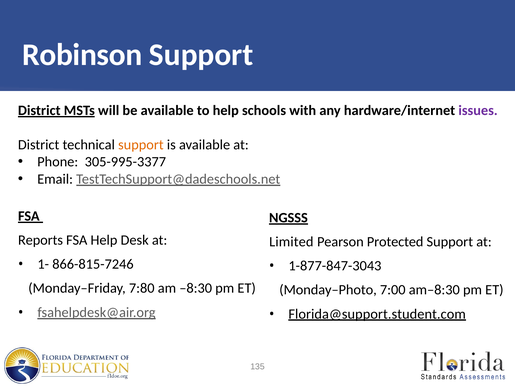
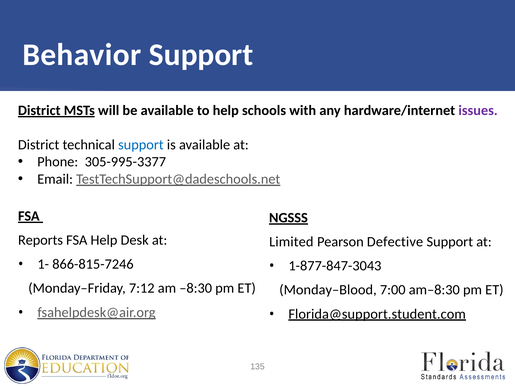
Robinson: Robinson -> Behavior
support at (141, 145) colour: orange -> blue
Protected: Protected -> Defective
7:80: 7:80 -> 7:12
Monday–Photo: Monday–Photo -> Monday–Blood
